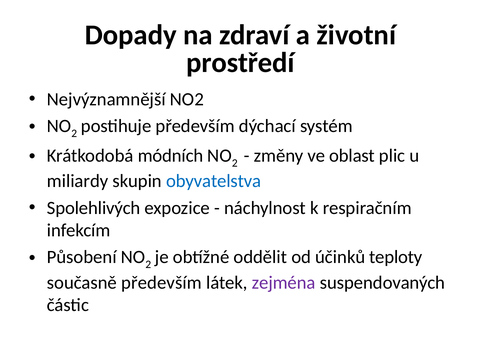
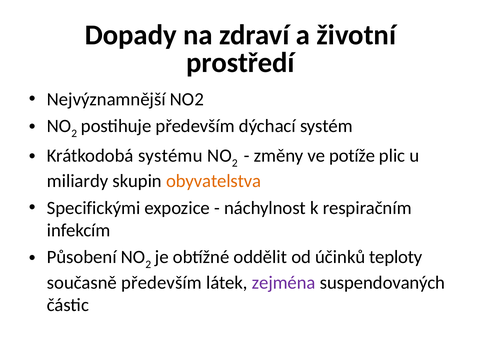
módních: módních -> systému
oblast: oblast -> potíže
obyvatelstva colour: blue -> orange
Spolehlivých: Spolehlivých -> Specifickými
